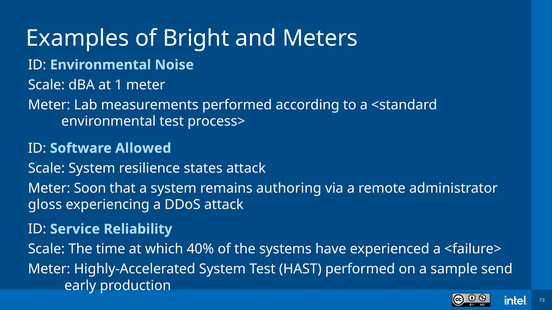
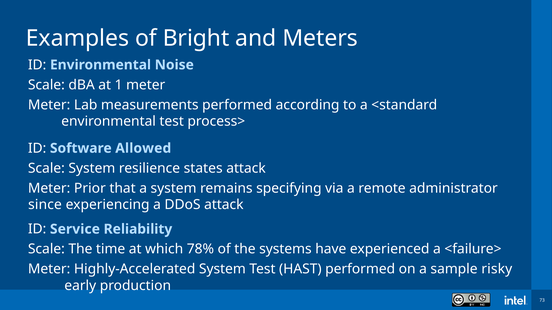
Soon: Soon -> Prior
authoring: authoring -> specifying
gloss: gloss -> since
40%: 40% -> 78%
send: send -> risky
